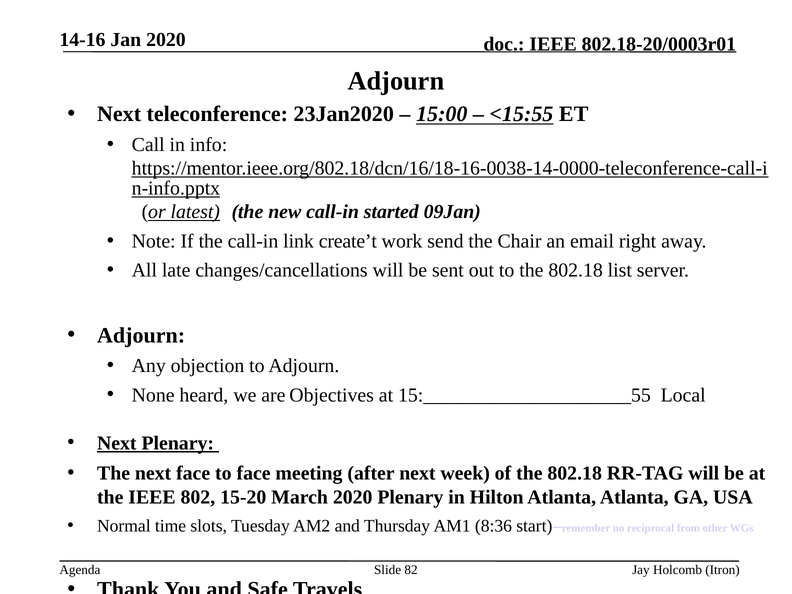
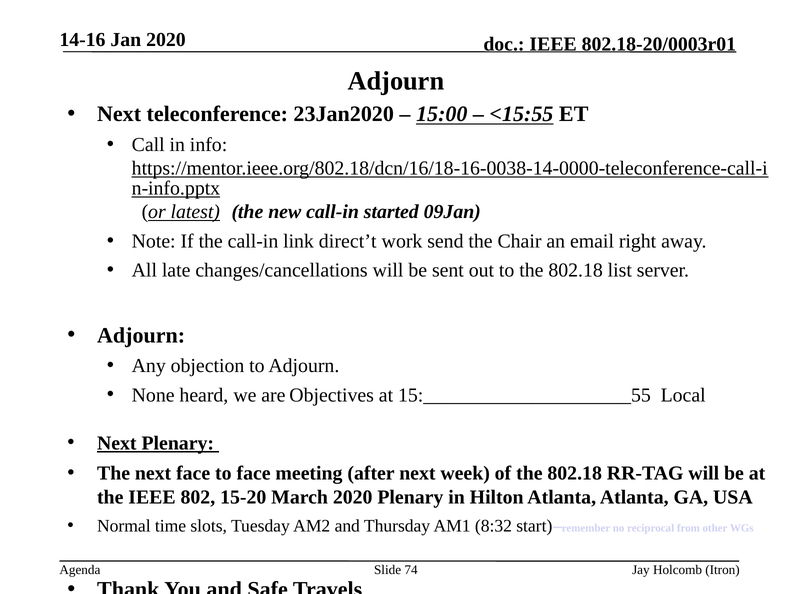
create’t: create’t -> direct’t
8:36: 8:36 -> 8:32
82: 82 -> 74
